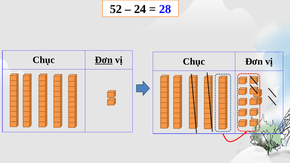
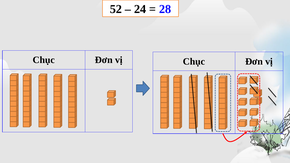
Đơn at (104, 60) underline: present -> none
